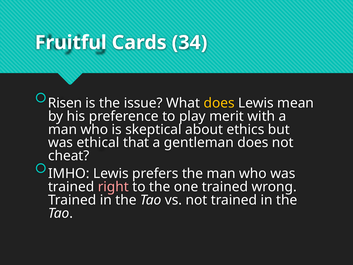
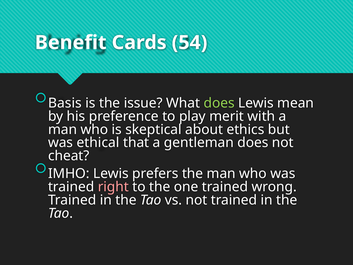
Fruitful: Fruitful -> Benefit
34: 34 -> 54
Risen: Risen -> Basis
does at (219, 103) colour: yellow -> light green
